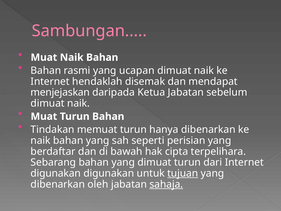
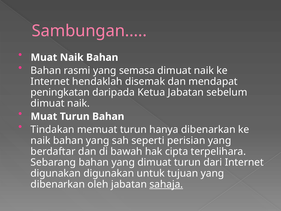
ucapan: ucapan -> semasa
menjejaskan: menjejaskan -> peningkatan
tujuan underline: present -> none
